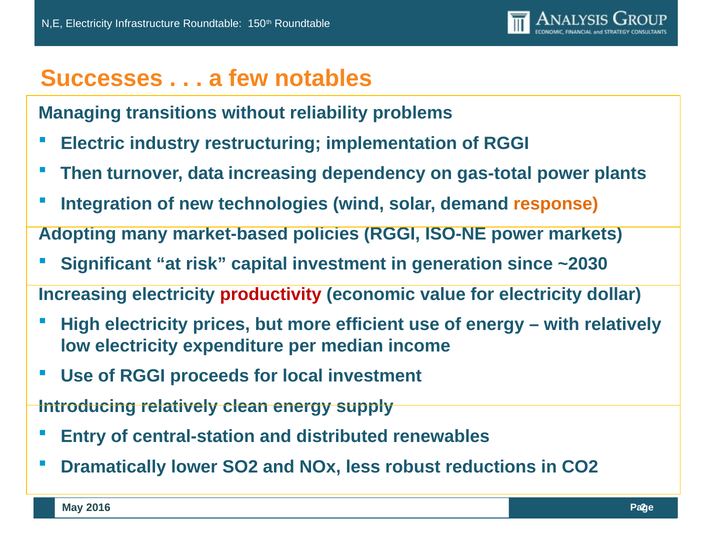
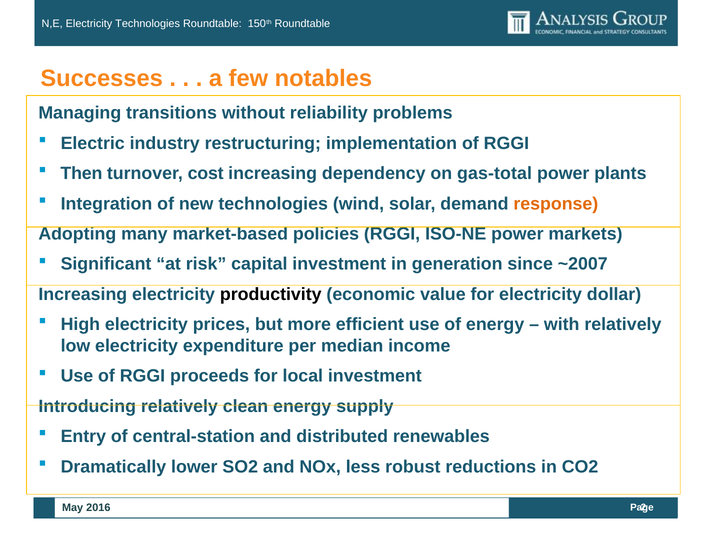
Electricity Infrastructure: Infrastructure -> Technologies
data: data -> cost
~2030: ~2030 -> ~2007
productivity colour: red -> black
